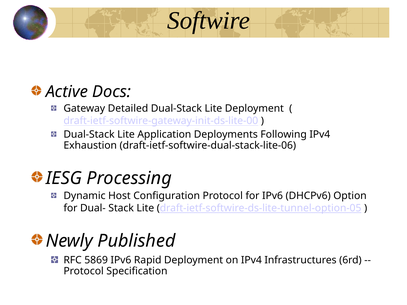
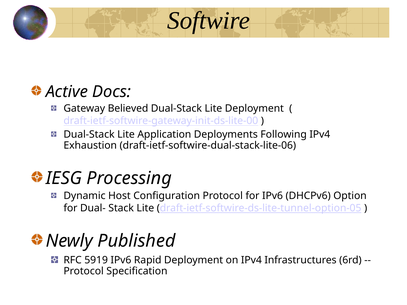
Detailed: Detailed -> Believed
5869: 5869 -> 5919
